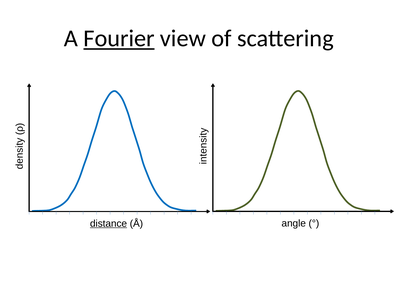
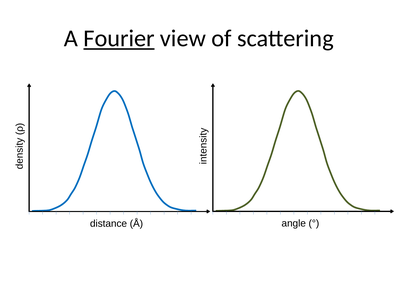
distance underline: present -> none
